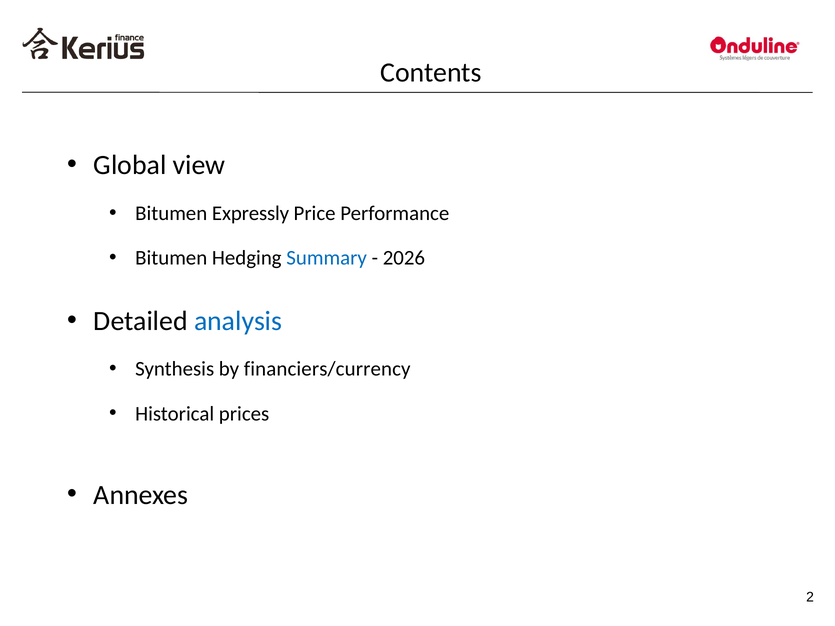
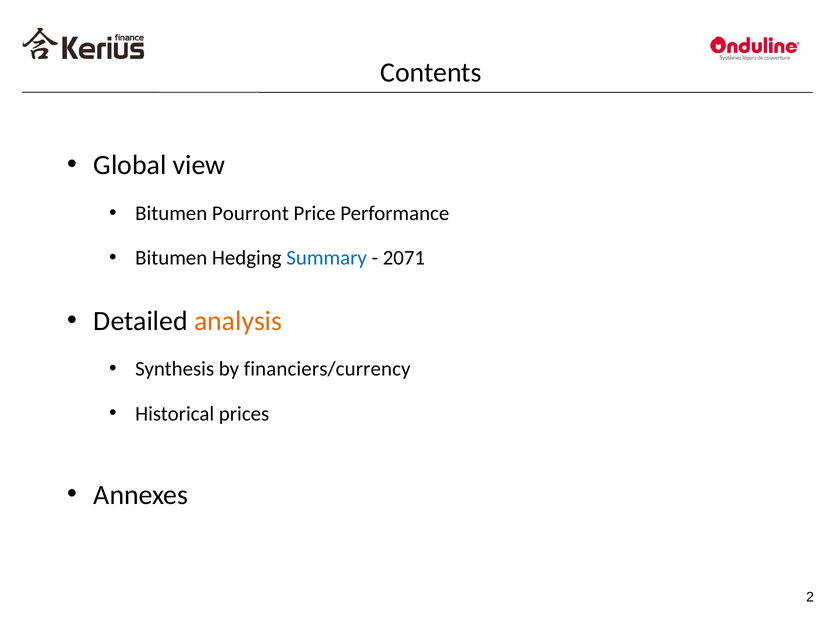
Expressly: Expressly -> Pourront
2026: 2026 -> 2071
analysis colour: blue -> orange
